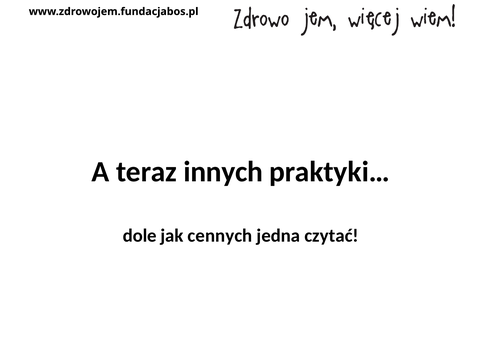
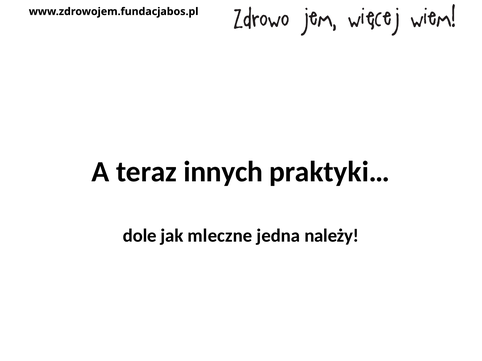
cennych: cennych -> mleczne
czytać: czytać -> należy
